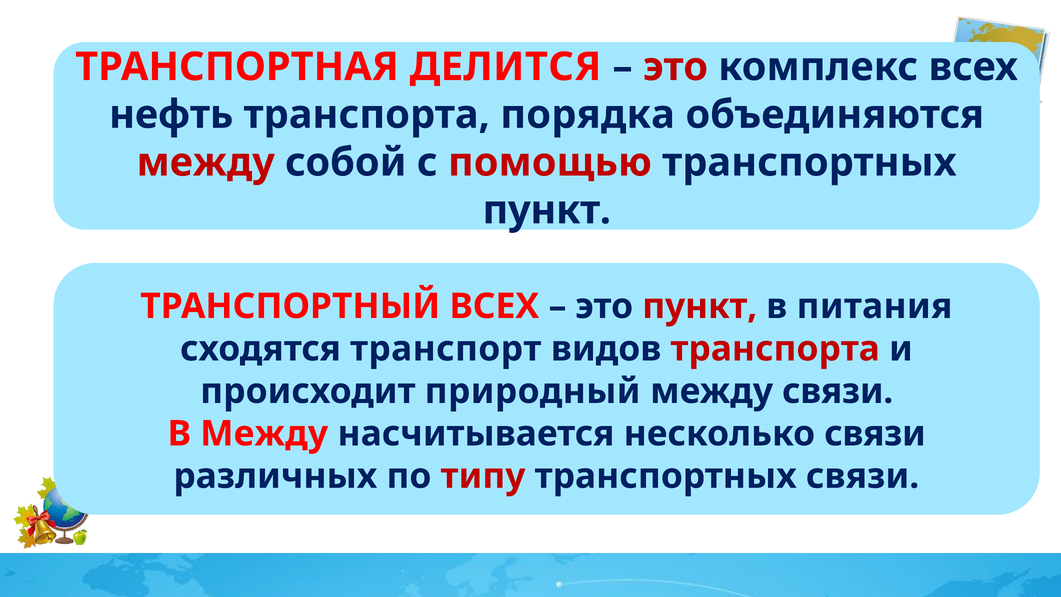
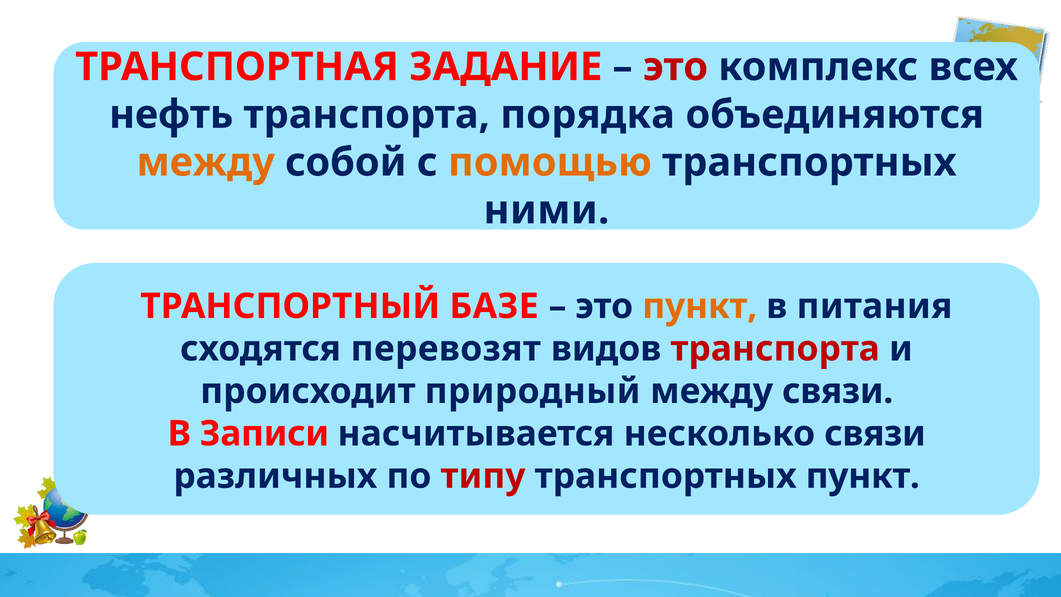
ДЕЛИТСЯ: ДЕЛИТСЯ -> ЗАДАНИЕ
между at (206, 162) colour: red -> orange
помощью colour: red -> orange
пункт at (547, 210): пункт -> ними
ТРАНСПОРТНЫЙ ВСЕХ: ВСЕХ -> БАЗЕ
пункт at (700, 306) colour: red -> orange
транспорт: транспорт -> перевозят
В Между: Между -> Записи
транспортных связи: связи -> пункт
